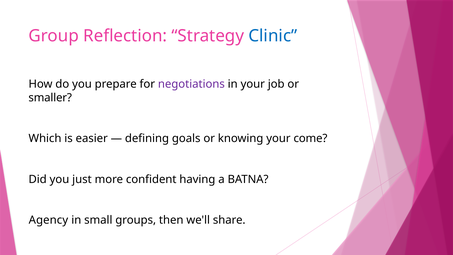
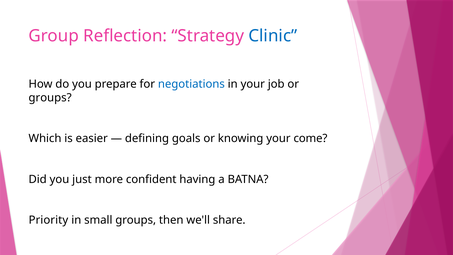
negotiations colour: purple -> blue
smaller at (50, 98): smaller -> groups
Agency: Agency -> Priority
